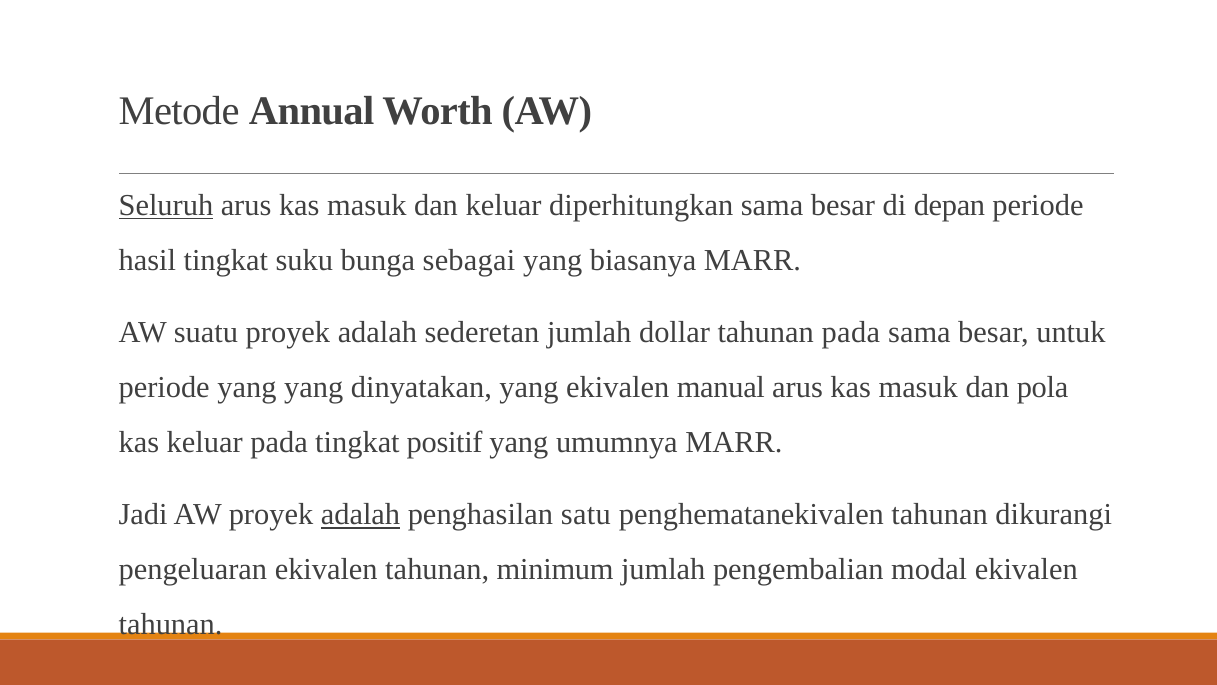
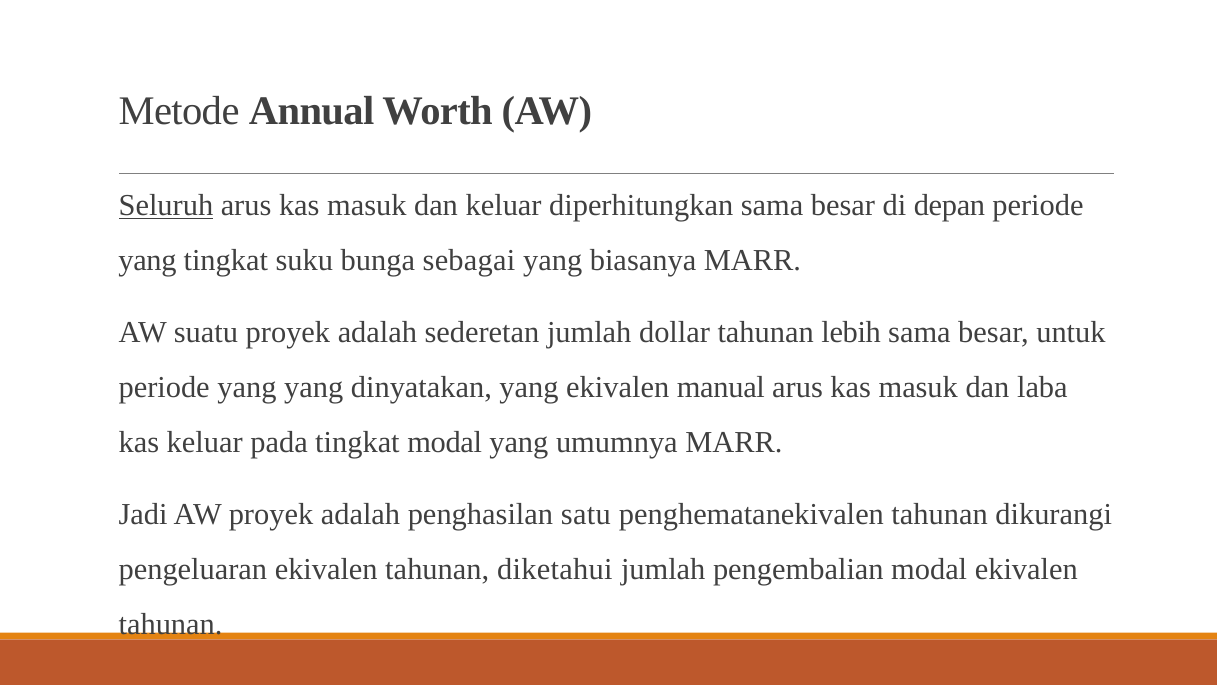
hasil at (147, 260): hasil -> yang
tahunan pada: pada -> lebih
pola: pola -> laba
tingkat positif: positif -> modal
adalah at (361, 515) underline: present -> none
minimum: minimum -> diketahui
